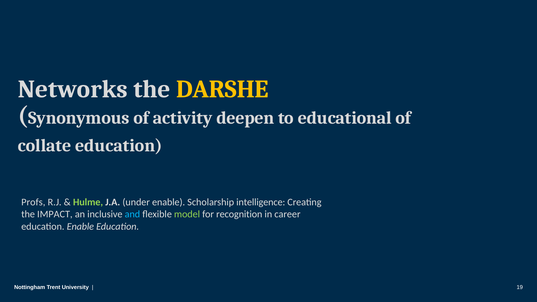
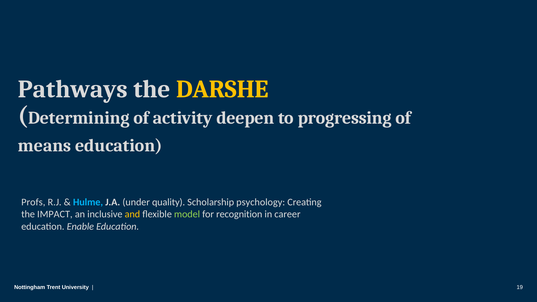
Networks: Networks -> Pathways
Synonymous: Synonymous -> Determining
educational: educational -> progressing
collate: collate -> means
Hulme colour: light green -> light blue
under enable: enable -> quality
intelligence: intelligence -> psychology
and colour: light blue -> yellow
